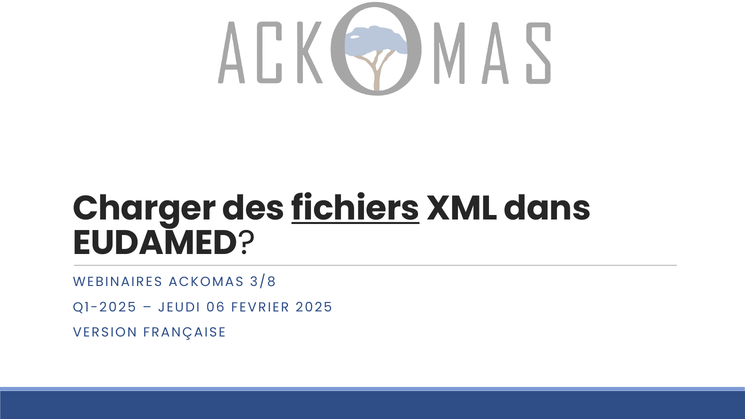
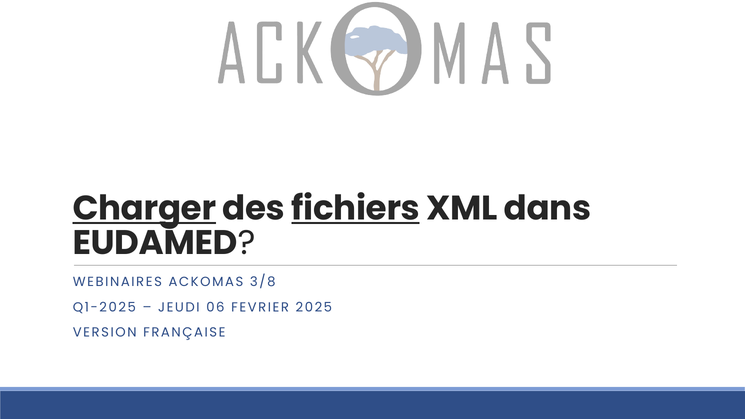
Charger underline: none -> present
